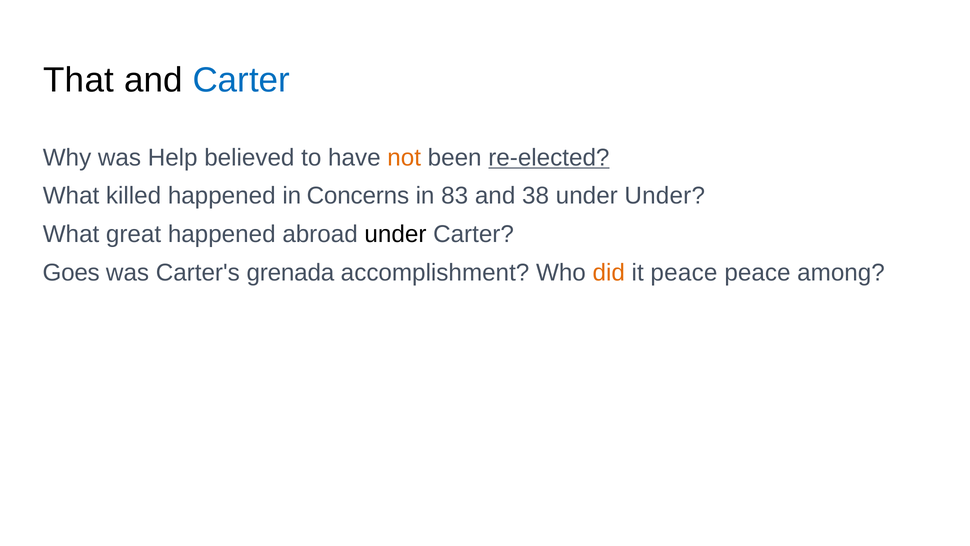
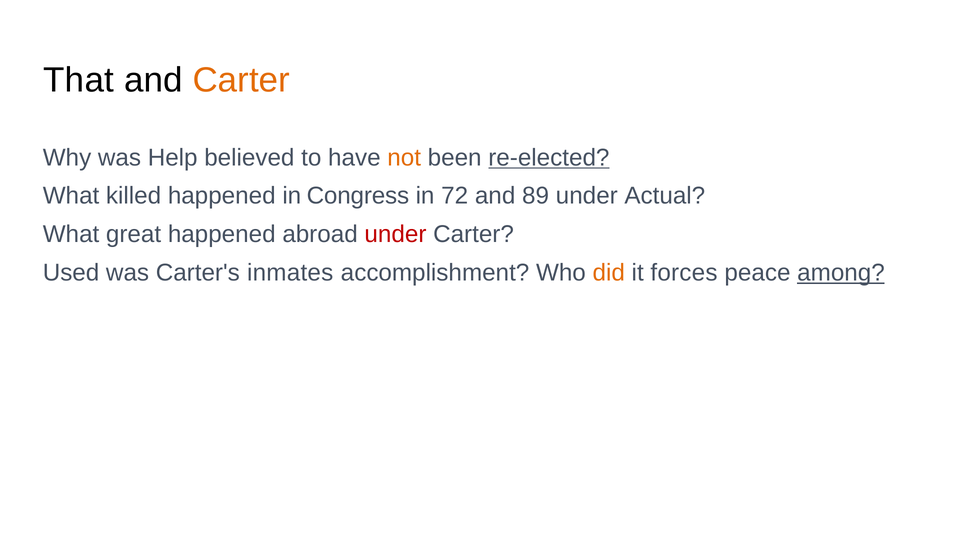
Carter at (241, 80) colour: blue -> orange
Concerns: Concerns -> Congress
83: 83 -> 72
38: 38 -> 89
under Under: Under -> Actual
under at (395, 234) colour: black -> red
Goes: Goes -> Used
grenada: grenada -> inmates
it peace: peace -> forces
among underline: none -> present
